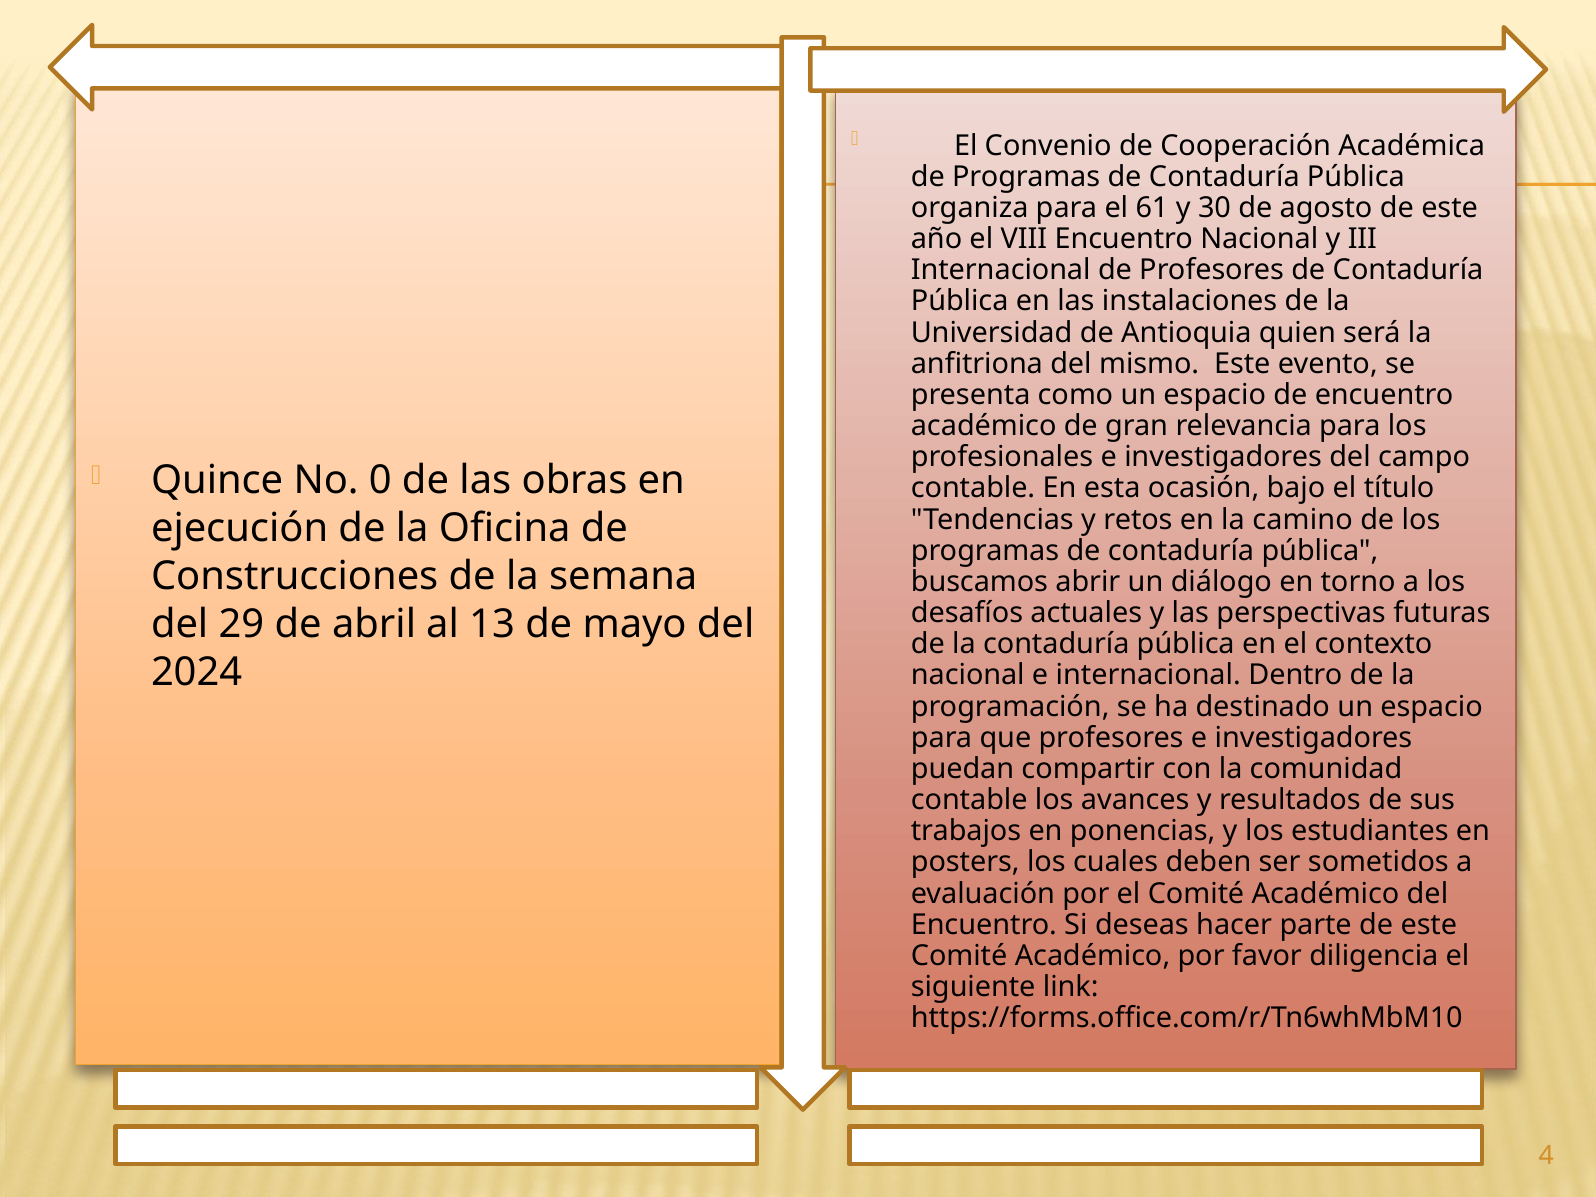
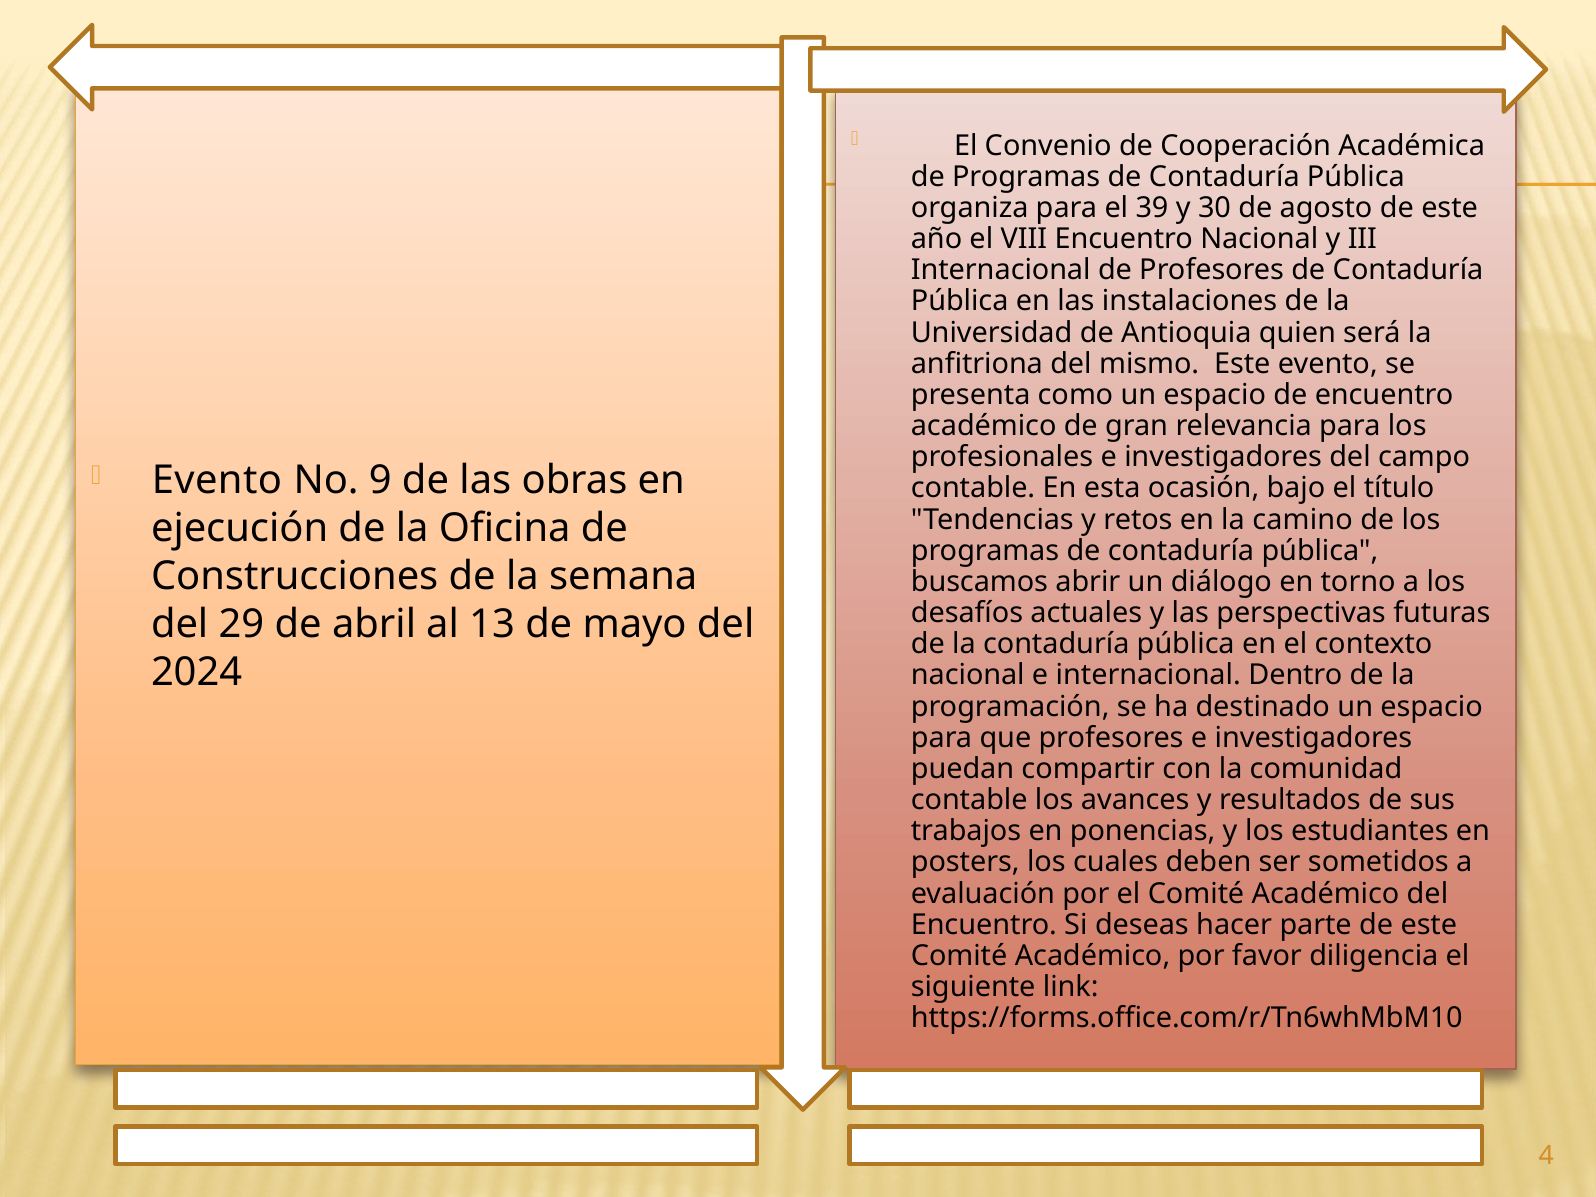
61: 61 -> 39
Quince at (217, 481): Quince -> Evento
0: 0 -> 9
